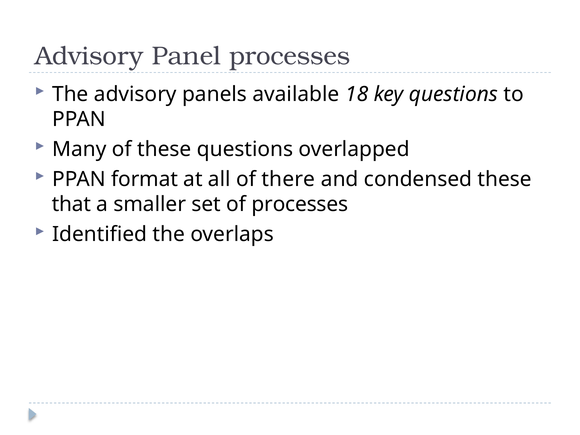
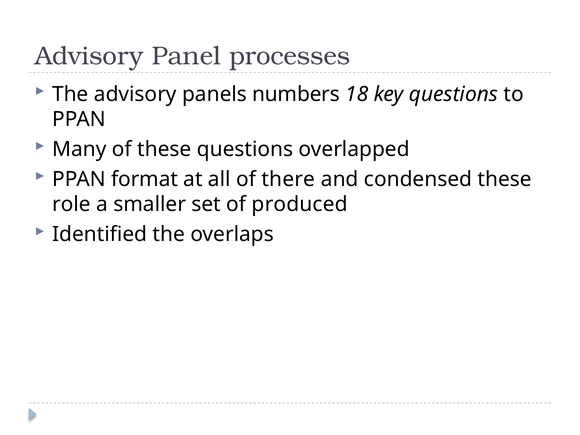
available: available -> numbers
that: that -> role
of processes: processes -> produced
